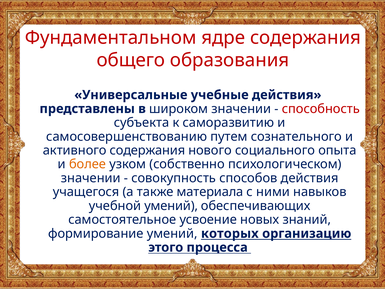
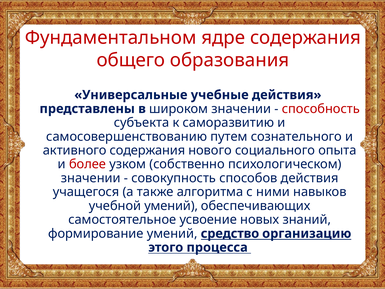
более colour: orange -> red
материала: материала -> алгоритма
которых: которых -> средство
